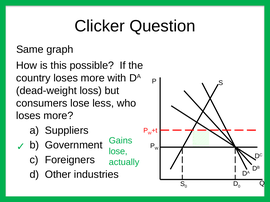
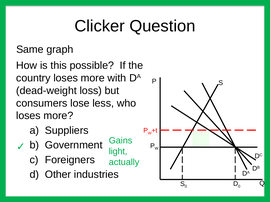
lose at (118, 152): lose -> light
